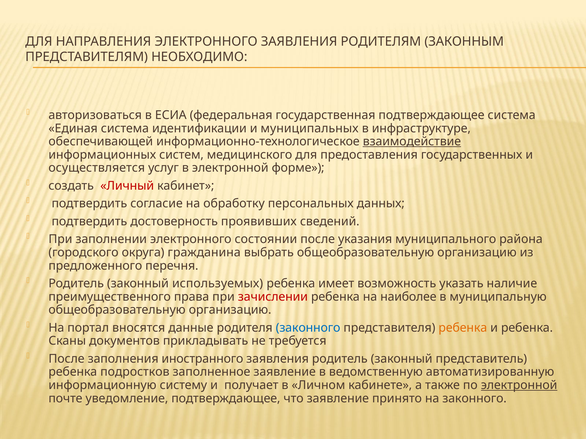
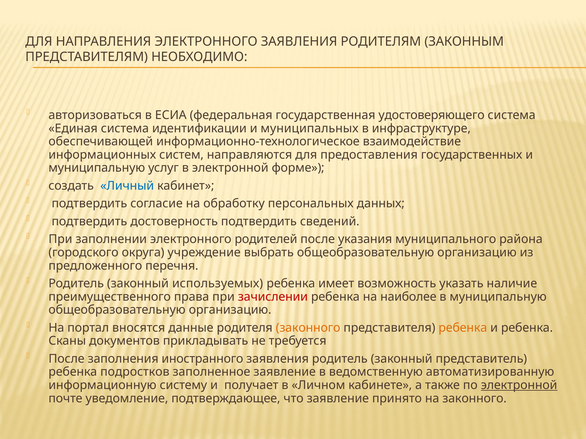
государственная подтверждающее: подтверждающее -> удостоверяющего
взаимодействие underline: present -> none
медицинского: медицинского -> направляются
осуществляется at (97, 168): осуществляется -> муниципальную
Личный colour: red -> blue
достоверность проявивших: проявивших -> подтвердить
состоянии: состоянии -> родителей
гражданина: гражданина -> учреждение
законного at (308, 328) colour: blue -> orange
